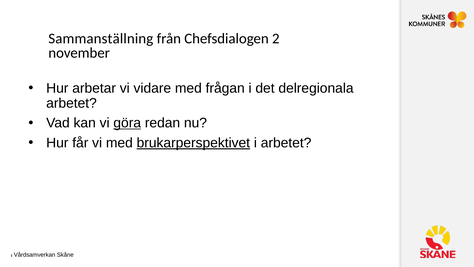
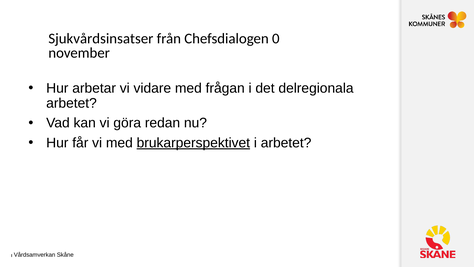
Sammanställning: Sammanställning -> Sjukvårdsinsatser
2: 2 -> 0
göra underline: present -> none
